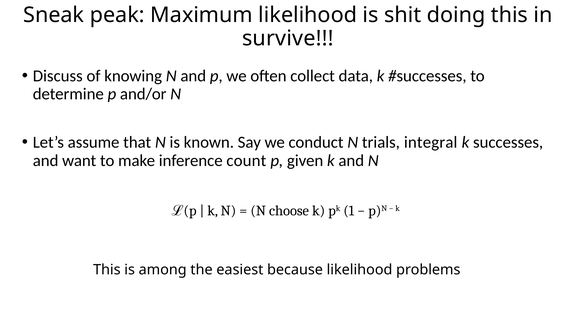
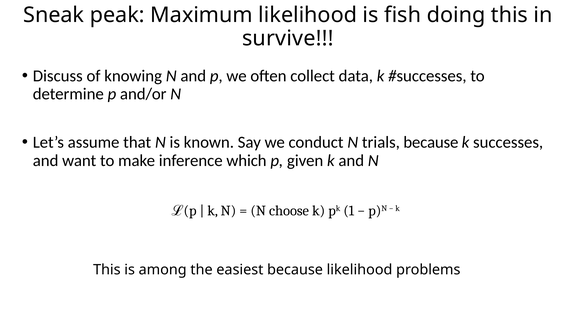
shit: shit -> fish
trials integral: integral -> because
count: count -> which
